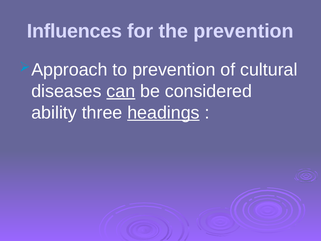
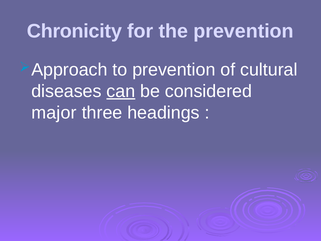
Influences: Influences -> Chronicity
ability: ability -> major
headings underline: present -> none
